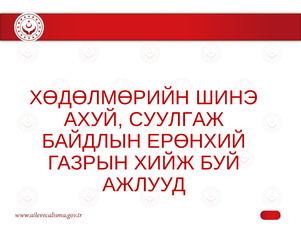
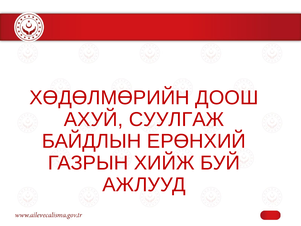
ШИНЭ: ШИНЭ -> ДООШ
